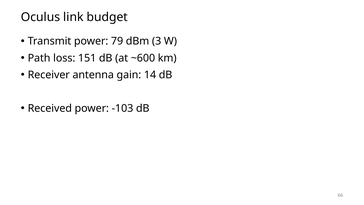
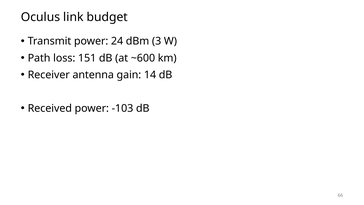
79: 79 -> 24
